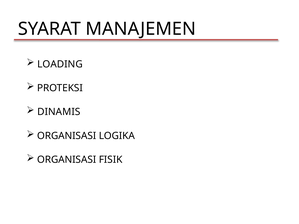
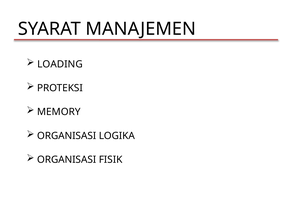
DINAMIS: DINAMIS -> MEMORY
